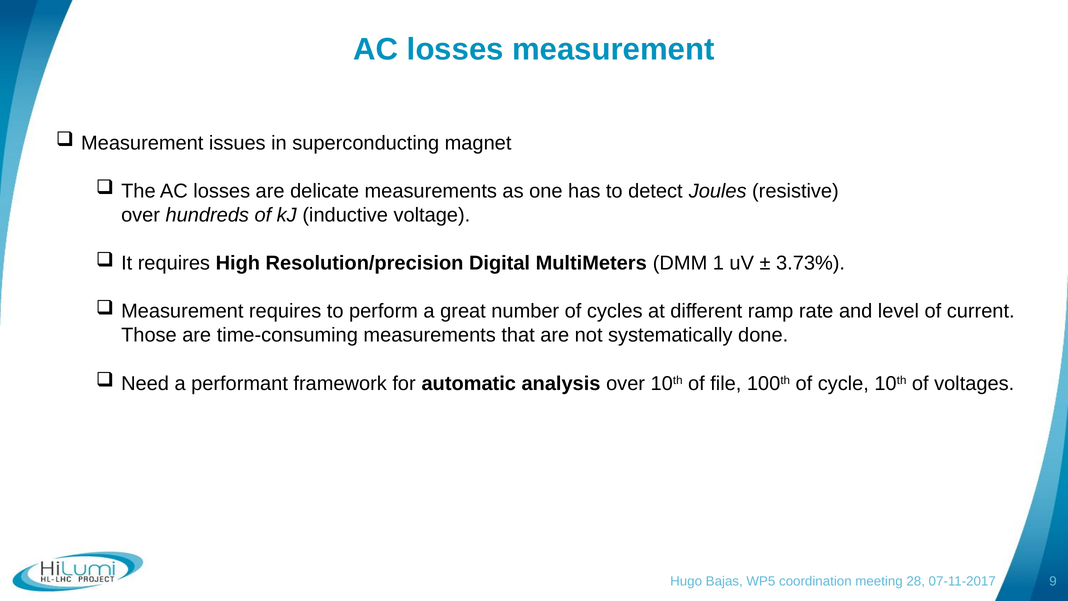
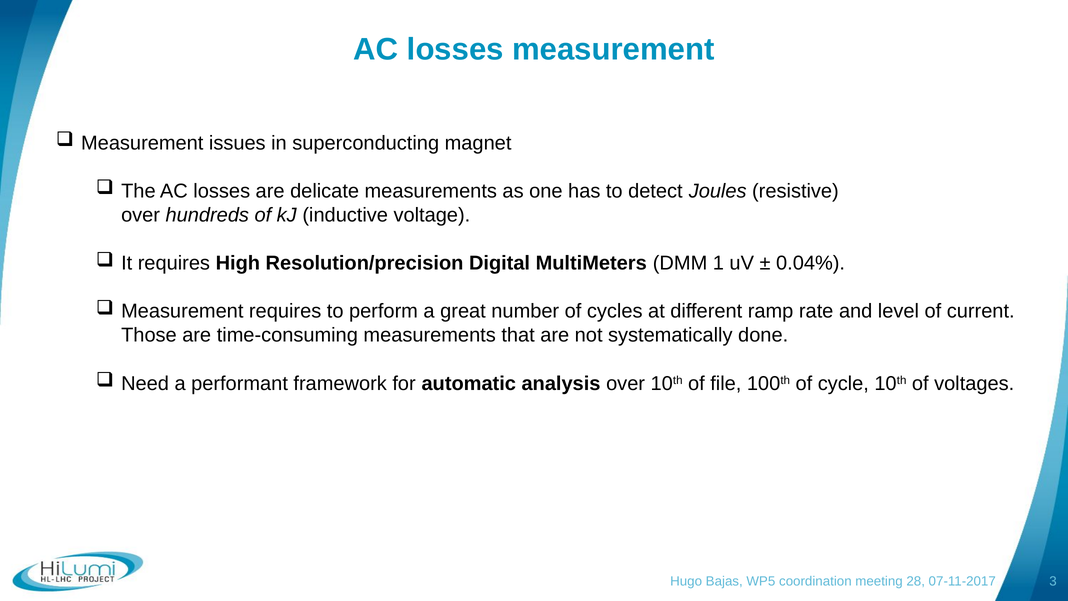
3.73%: 3.73% -> 0.04%
9: 9 -> 3
